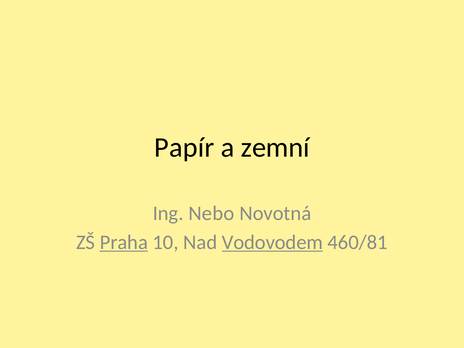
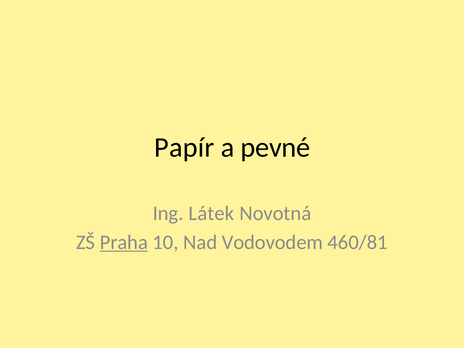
zemní: zemní -> pevné
Nebo: Nebo -> Látek
Vodovodem underline: present -> none
